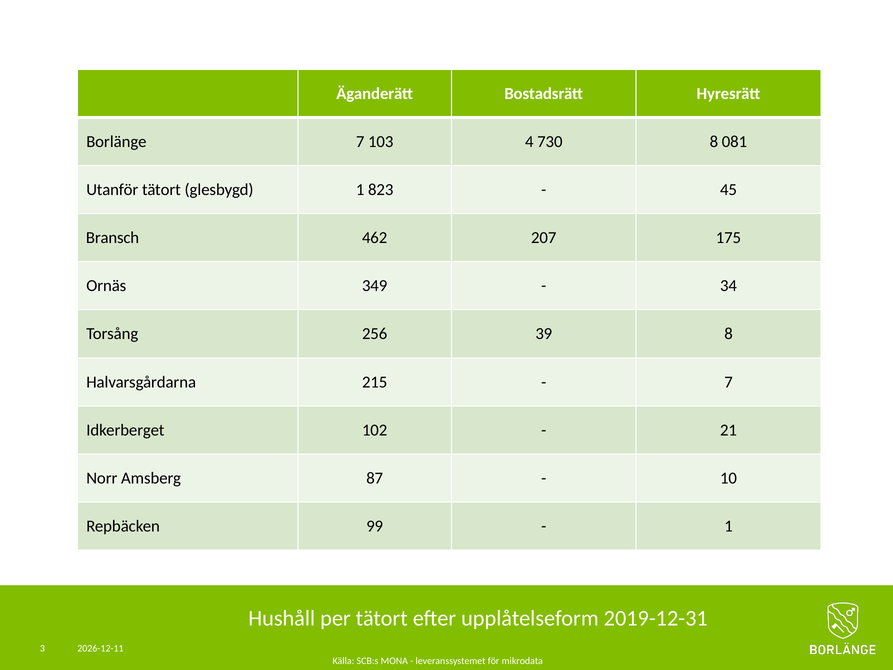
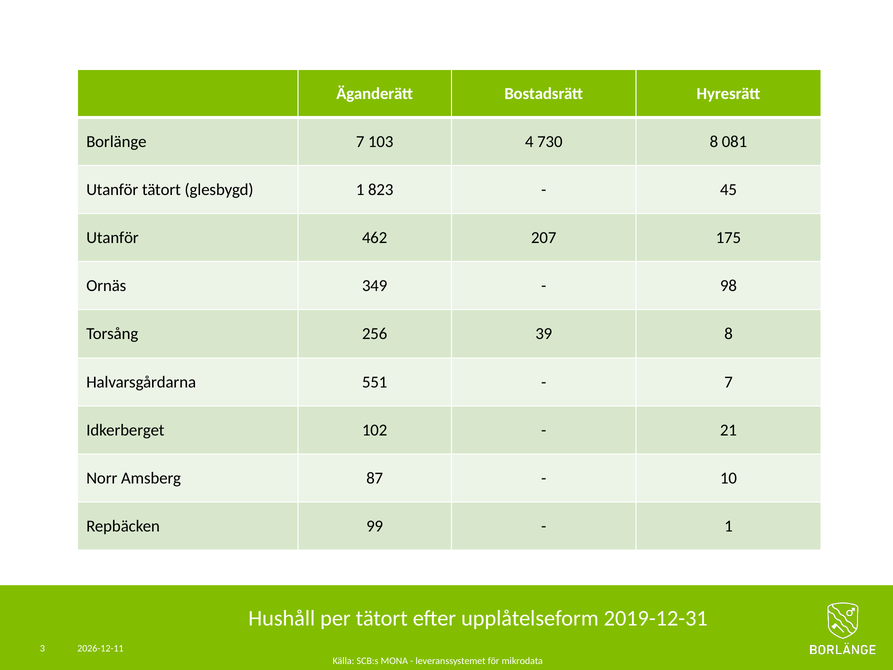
Bransch at (113, 238): Bransch -> Utanför
34: 34 -> 98
215: 215 -> 551
